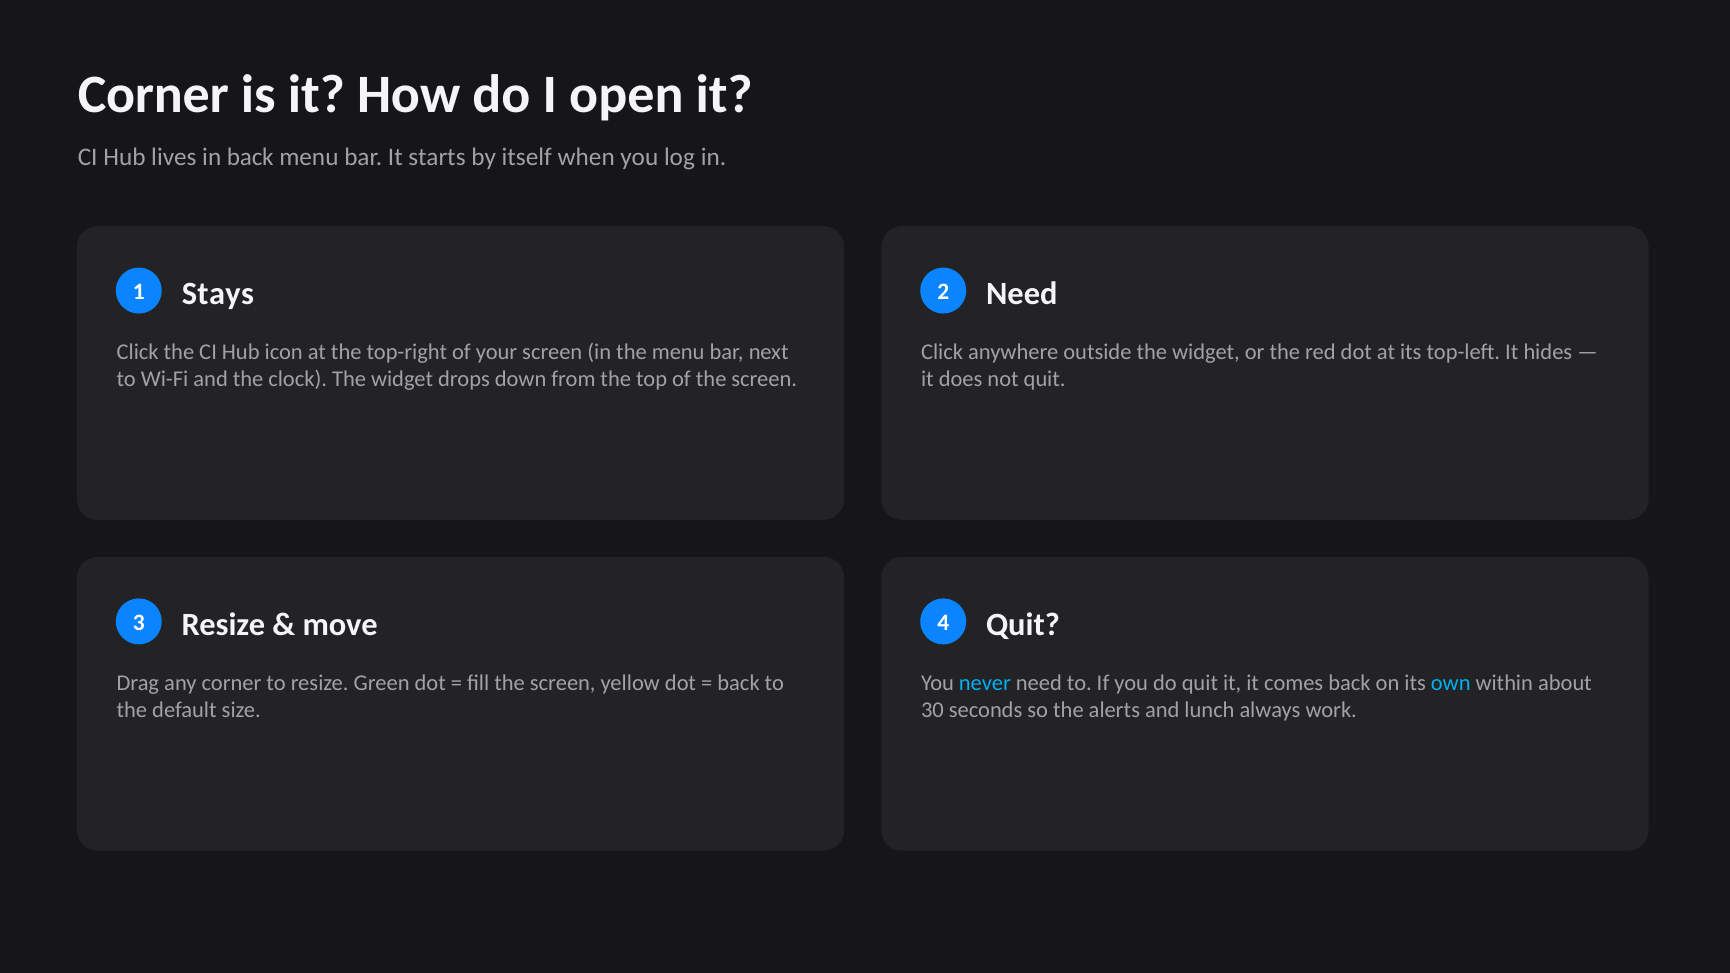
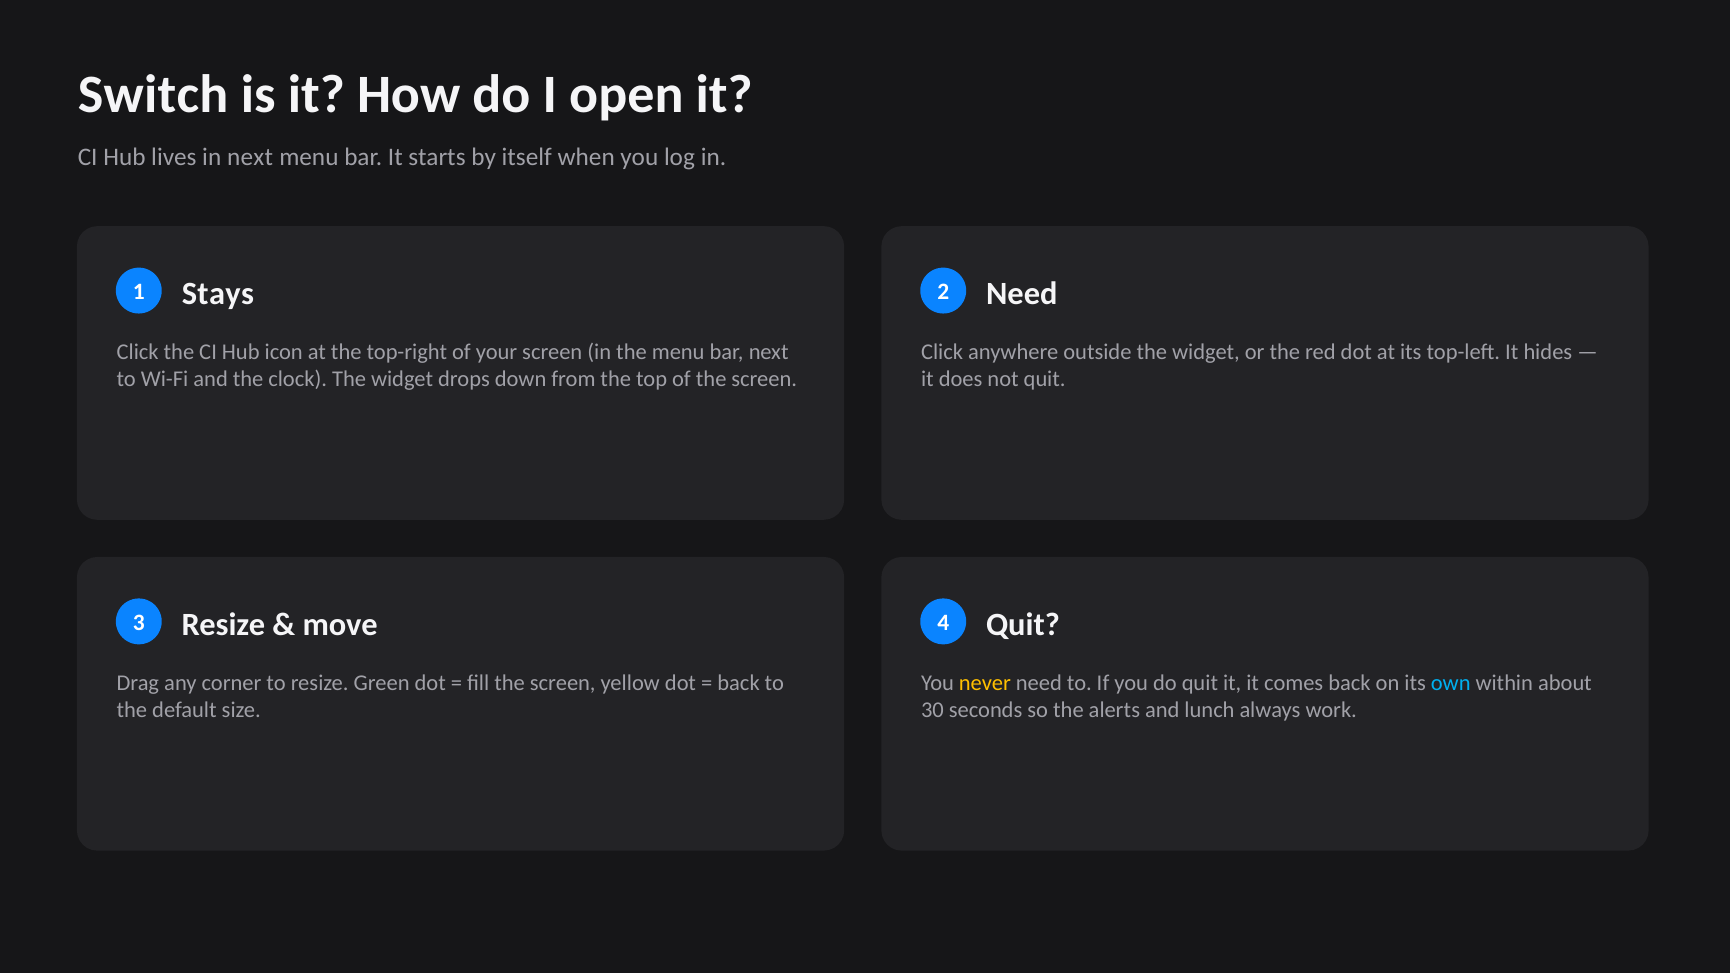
Corner at (153, 95): Corner -> Switch
in back: back -> next
never colour: light blue -> yellow
